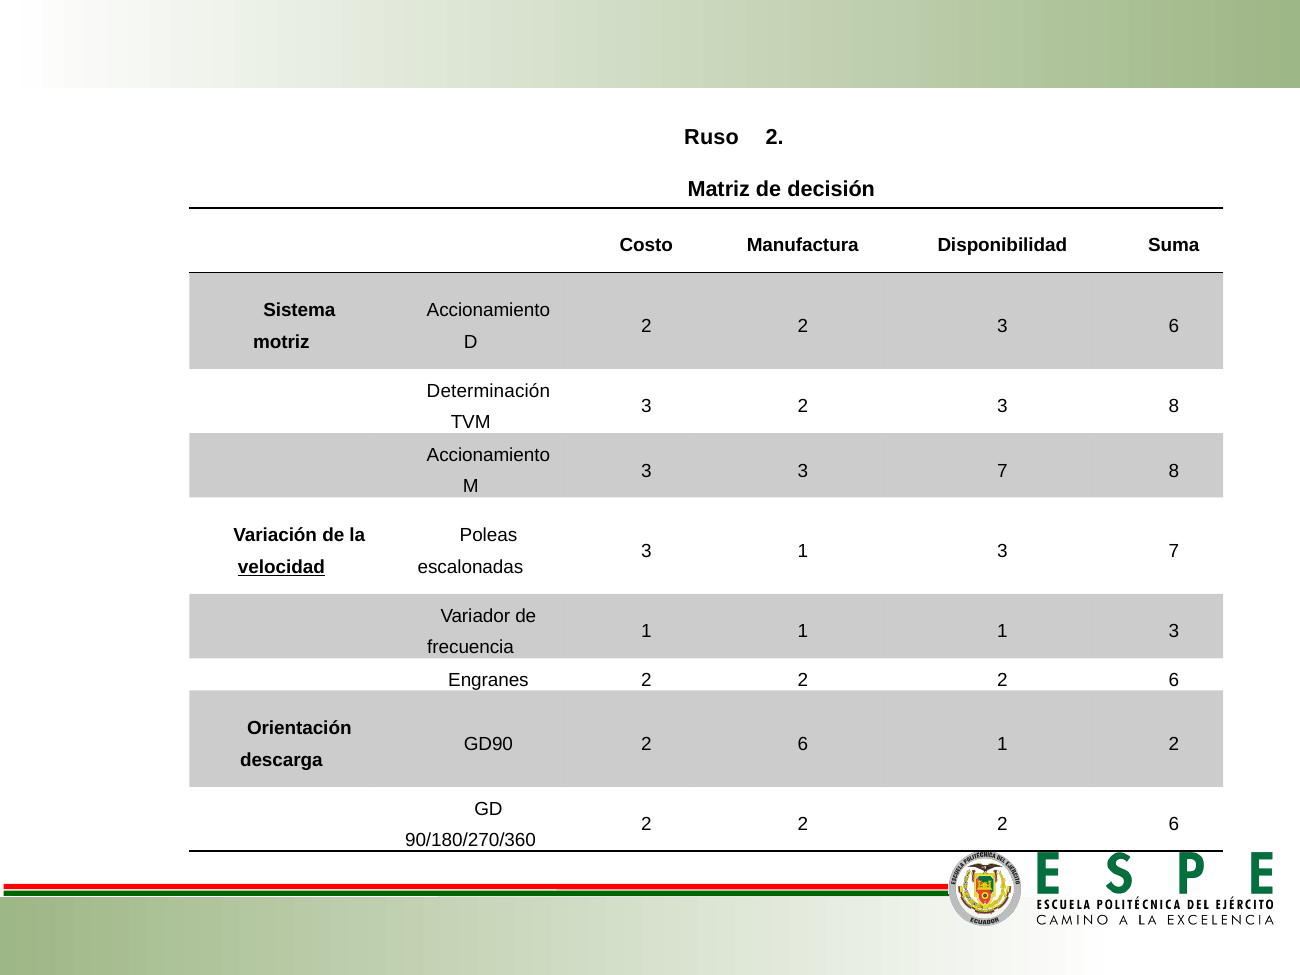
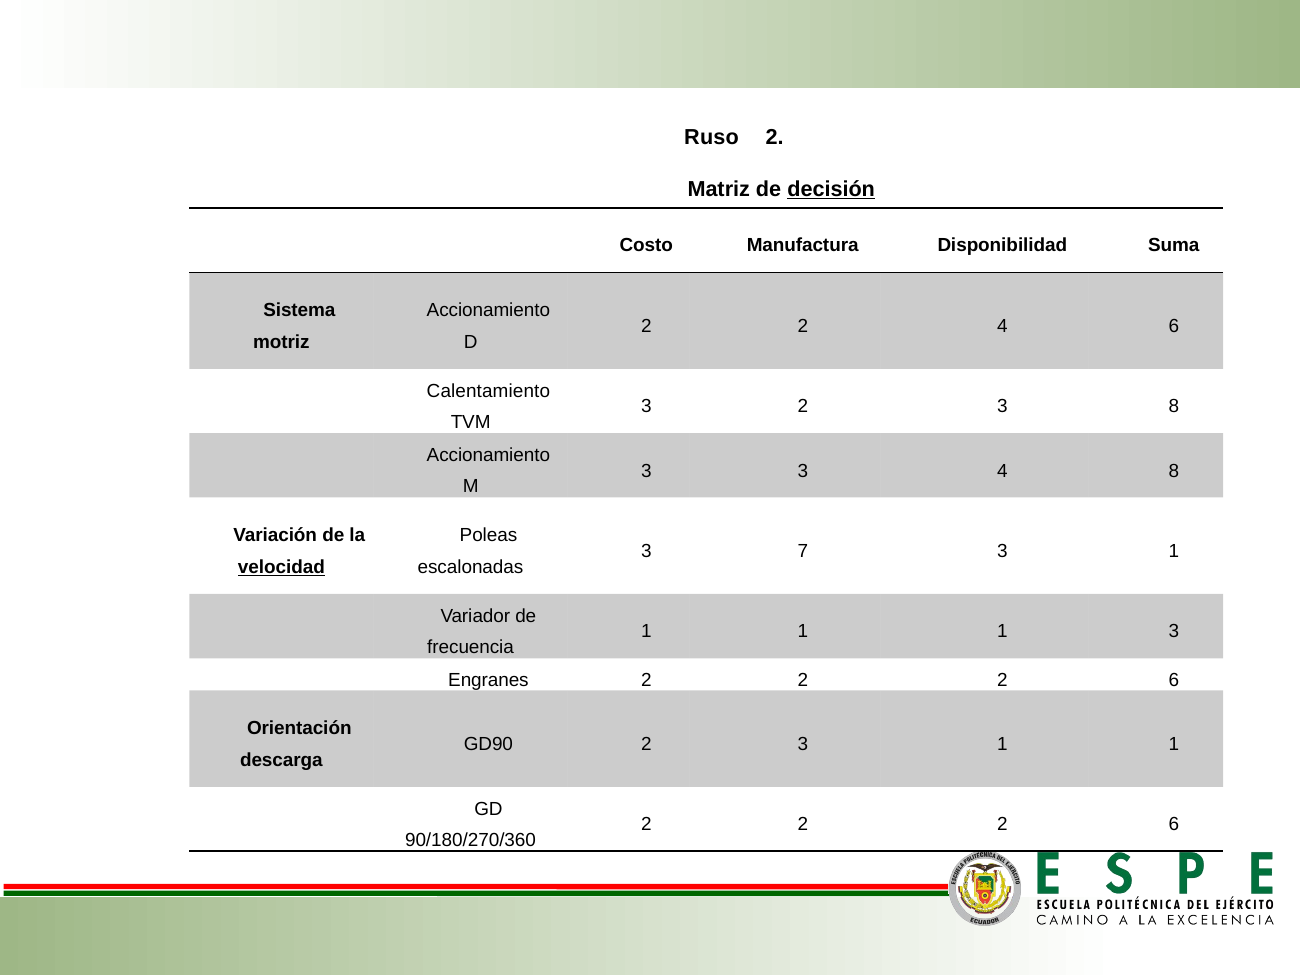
decisión at (831, 189) underline: none -> present
2 2 3: 3 -> 4
Determinación: Determinación -> Calentamiento
3 3 7: 7 -> 4
3 1: 1 -> 7
7 at (1174, 551): 7 -> 1
GD90 2 6: 6 -> 3
2 at (1174, 744): 2 -> 1
